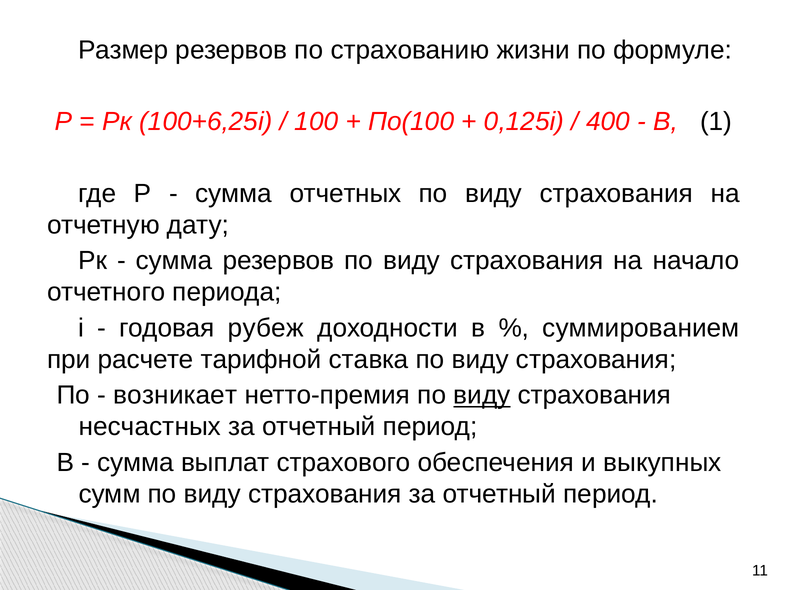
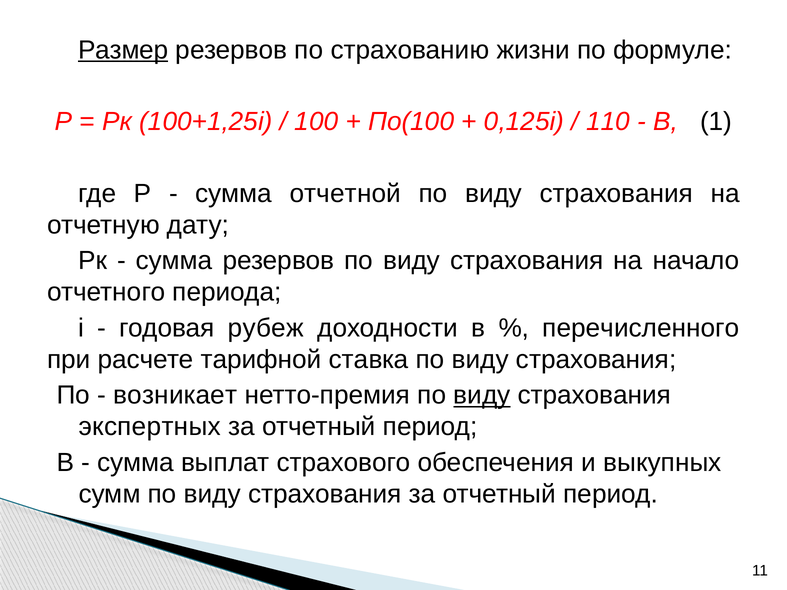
Размер underline: none -> present
100+6,25i: 100+6,25i -> 100+1,25i
400: 400 -> 110
отчетных: отчетных -> отчетной
суммированием: суммированием -> перечисленного
несчастных: несчастных -> экспертных
